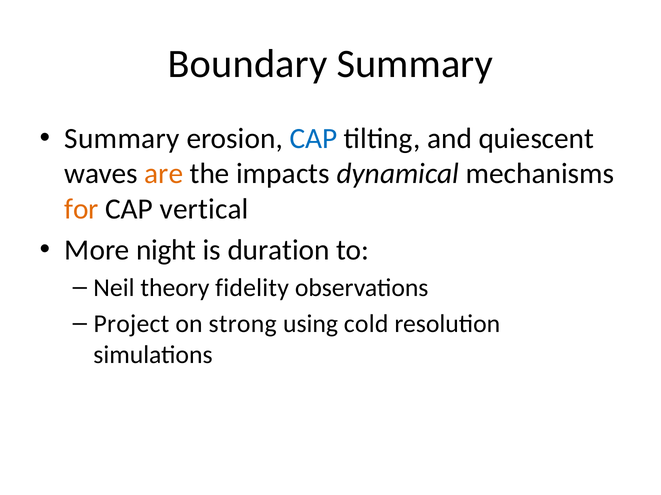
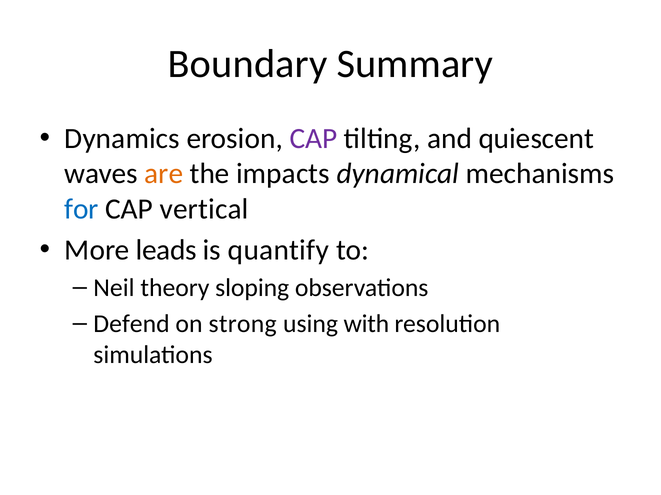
Summary at (122, 139): Summary -> Dynamics
CAP at (313, 139) colour: blue -> purple
for colour: orange -> blue
night: night -> leads
duration: duration -> quantify
fidelity: fidelity -> sloping
Project: Project -> Defend
cold: cold -> with
